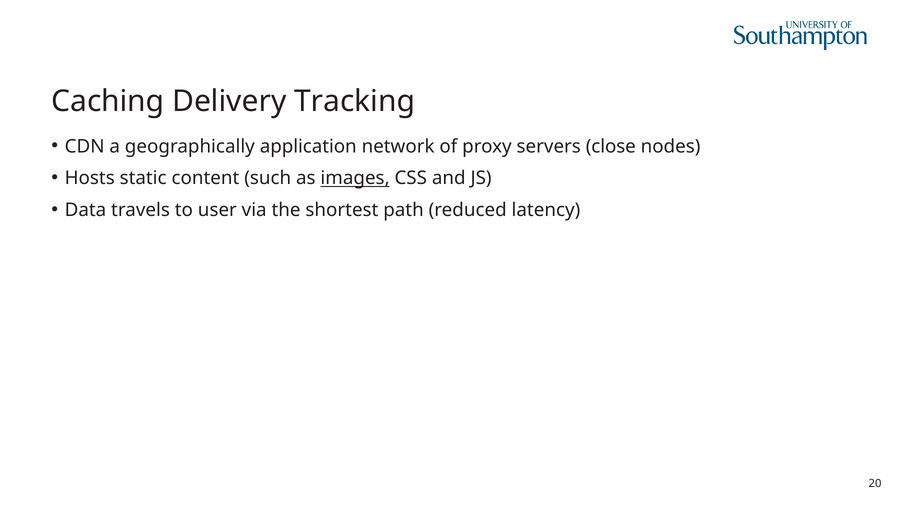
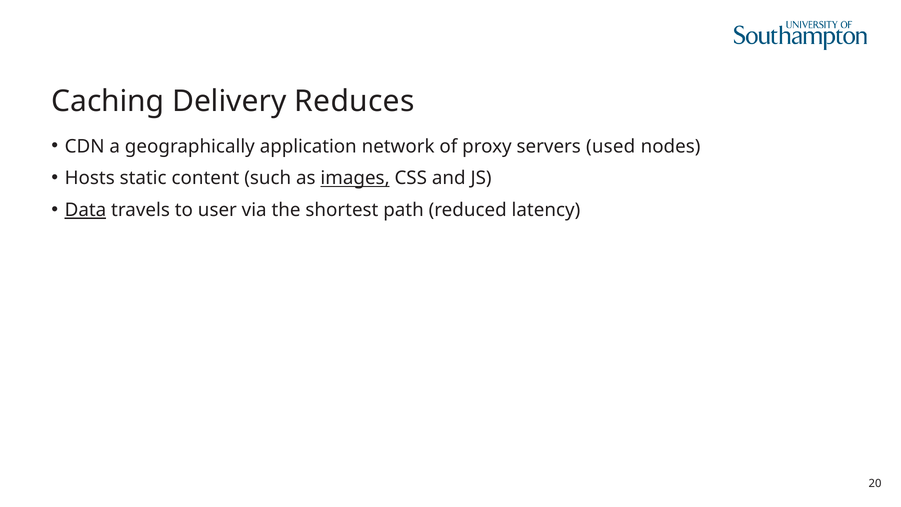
Tracking: Tracking -> Reduces
close: close -> used
Data underline: none -> present
